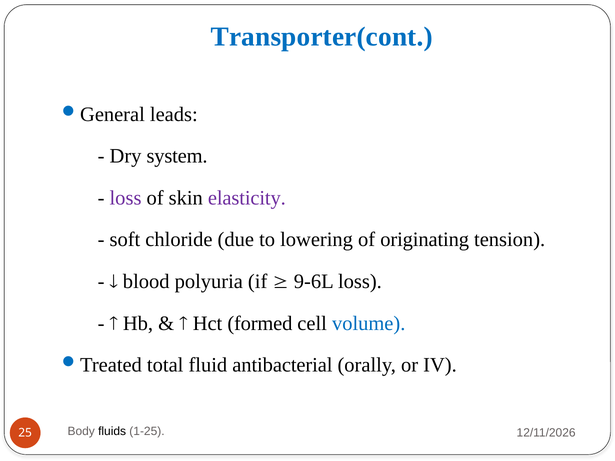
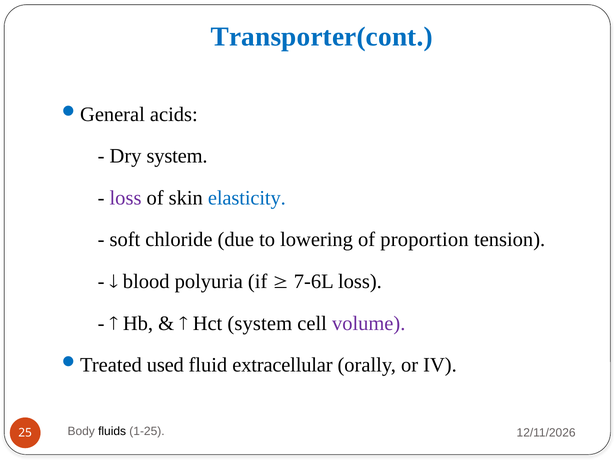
leads: leads -> acids
elasticity colour: purple -> blue
originating: originating -> proportion
9-6L: 9-6L -> 7-6L
Hct formed: formed -> system
volume colour: blue -> purple
total: total -> used
antibacterial: antibacterial -> extracellular
